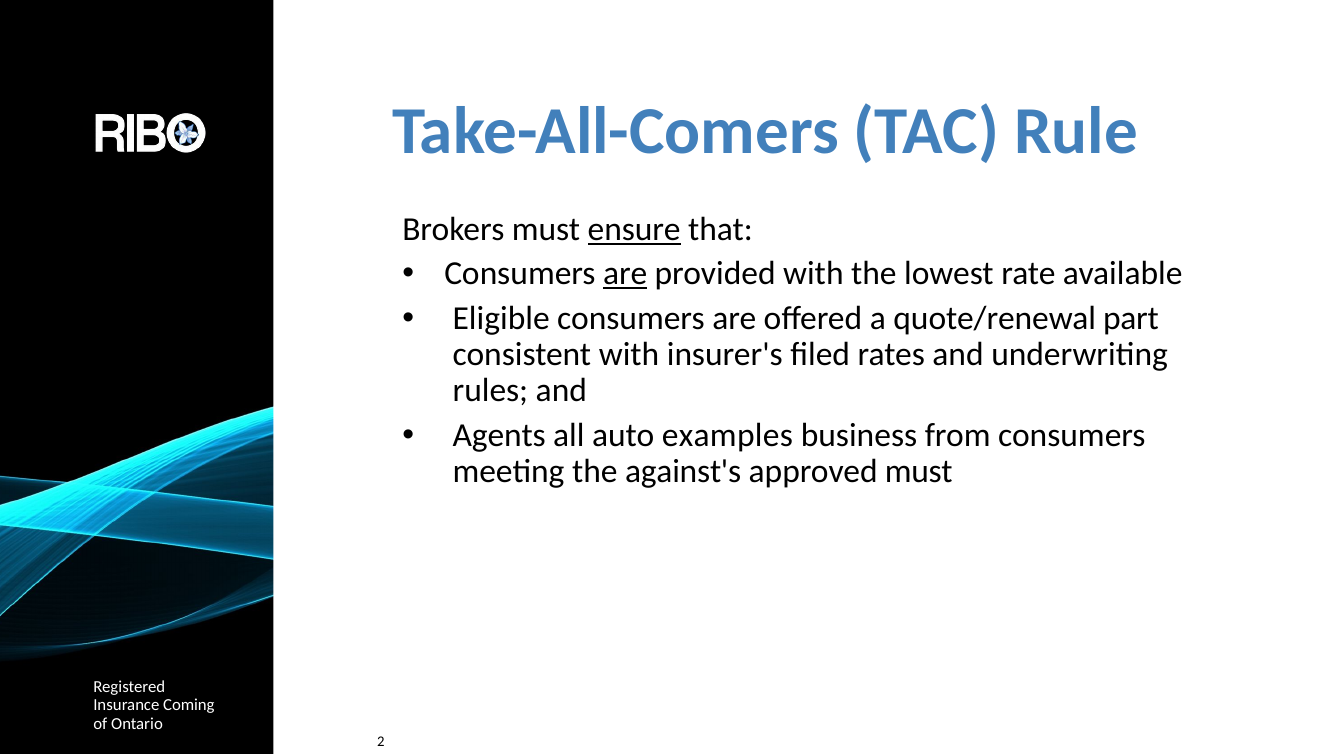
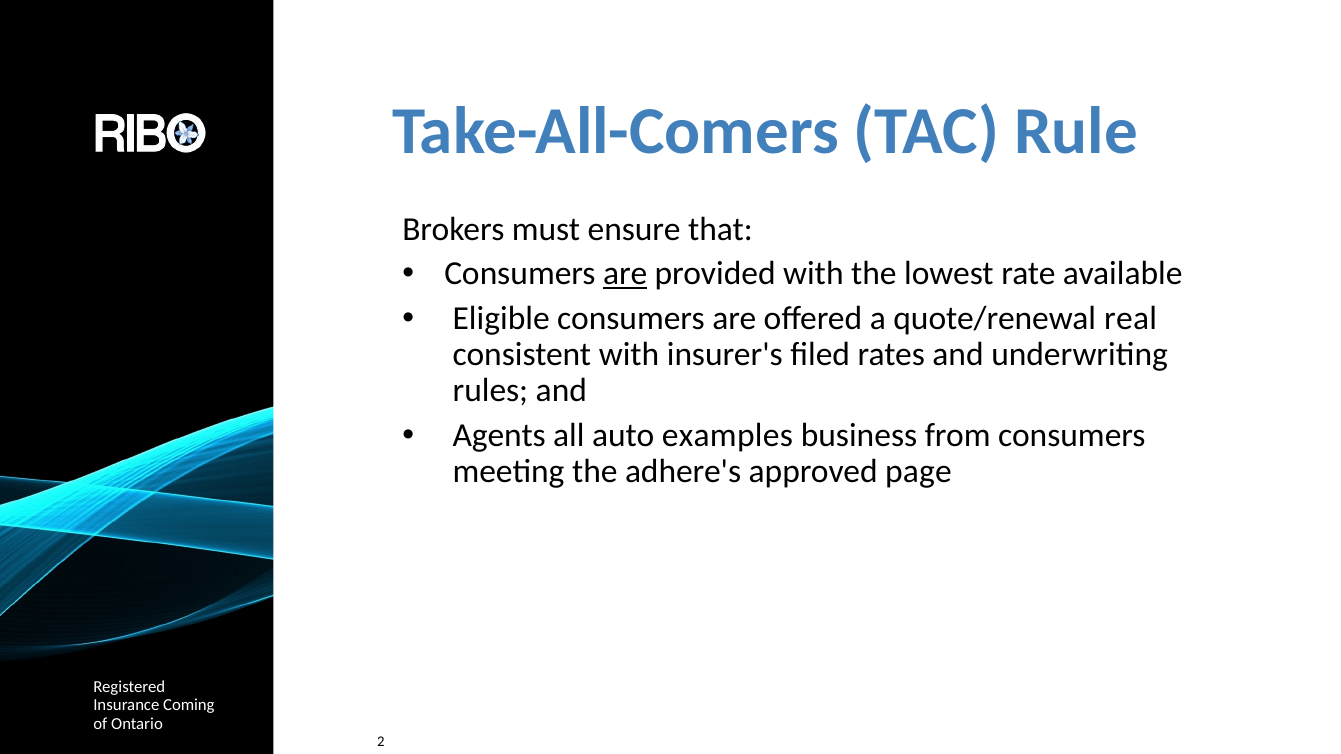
ensure underline: present -> none
part: part -> real
against's: against's -> adhere's
approved must: must -> page
